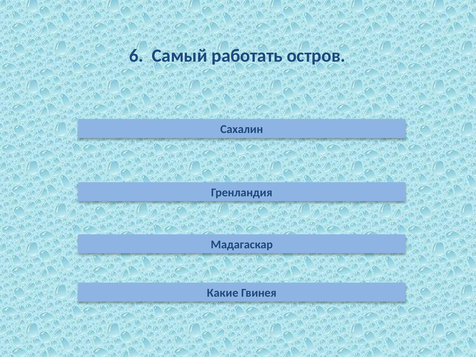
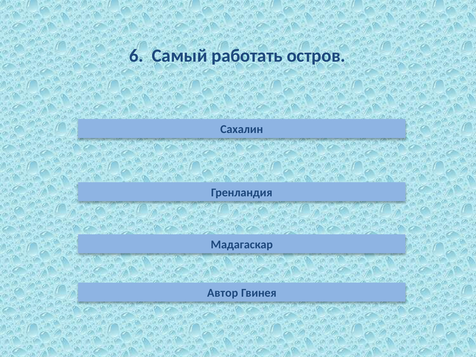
Какие: Какие -> Автор
